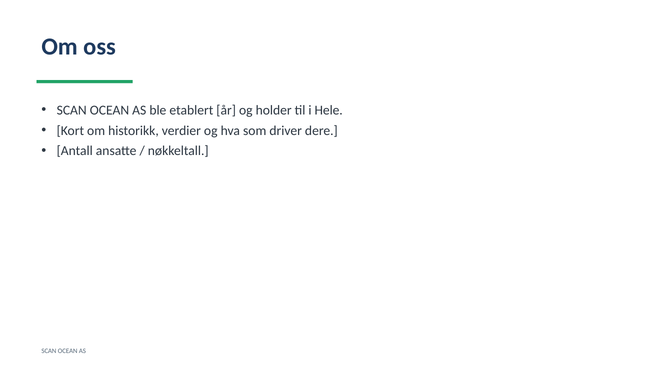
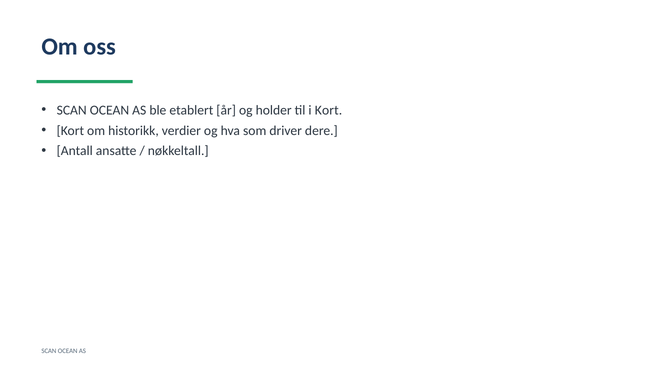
i Hele: Hele -> Kort
